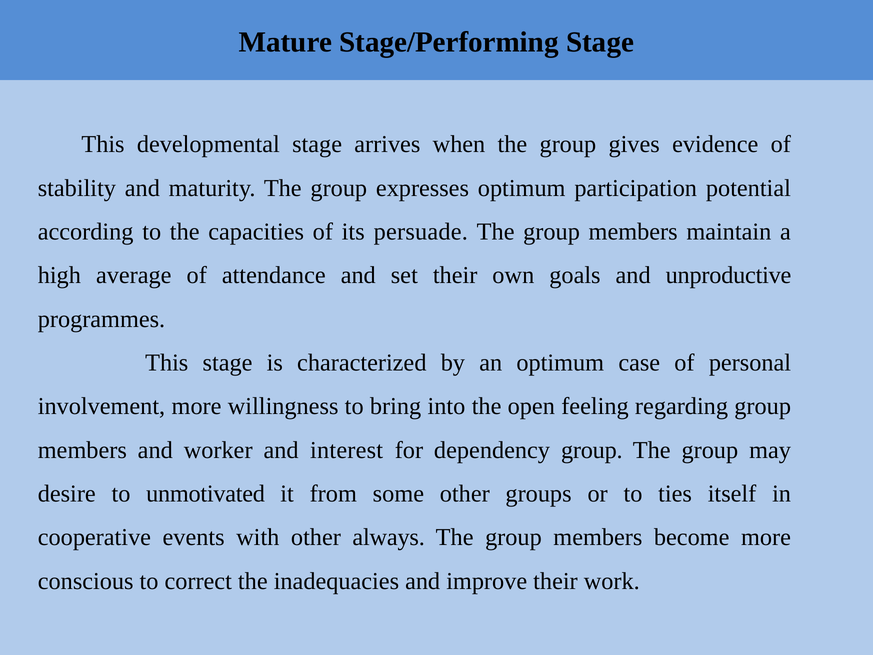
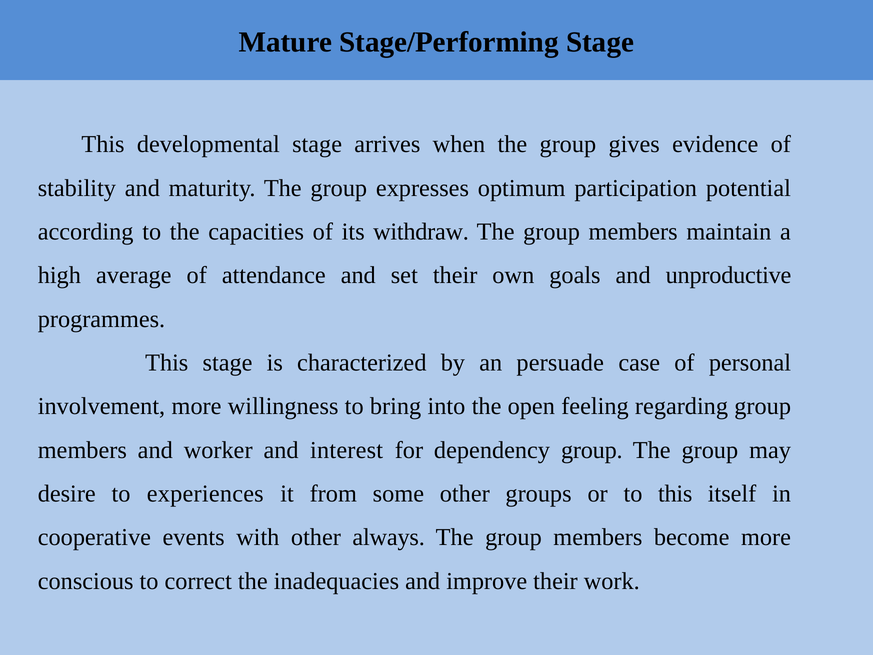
persuade: persuade -> withdraw
an optimum: optimum -> persuade
unmotivated: unmotivated -> experiences
to ties: ties -> this
